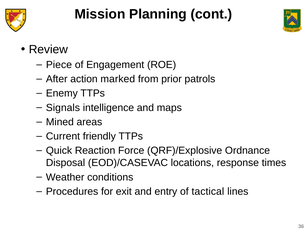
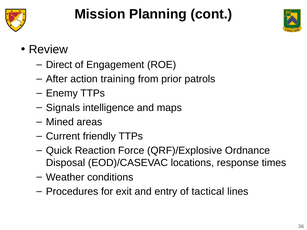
Piece: Piece -> Direct
marked: marked -> training
